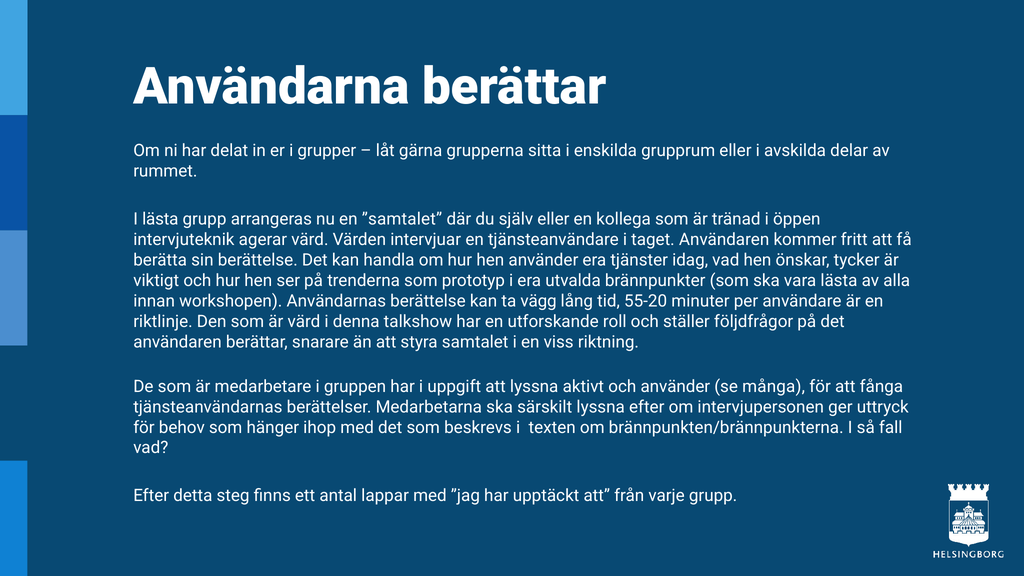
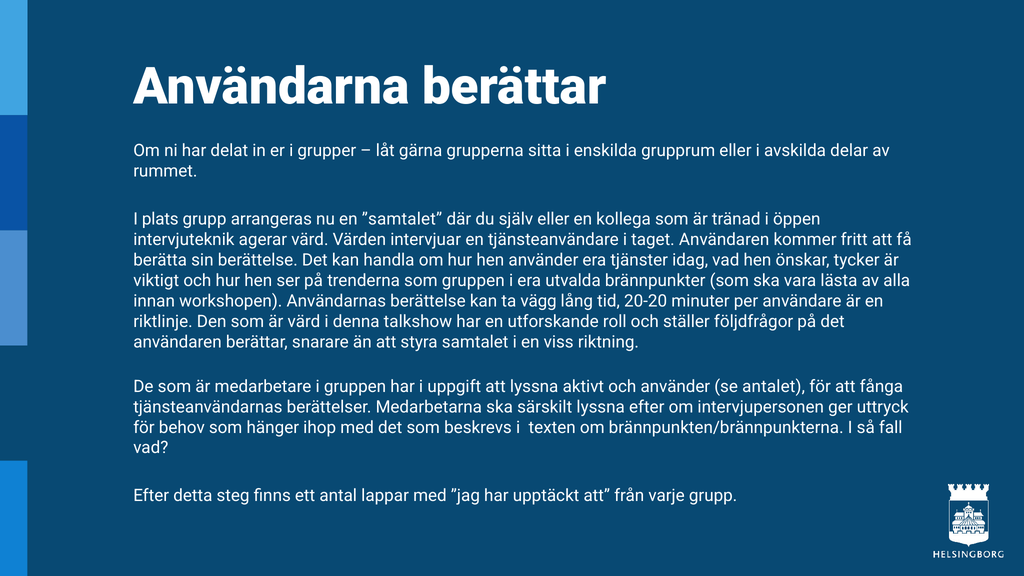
I lästa: lästa -> plats
som prototyp: prototyp -> gruppen
55-20: 55-20 -> 20-20
många: många -> antalet
